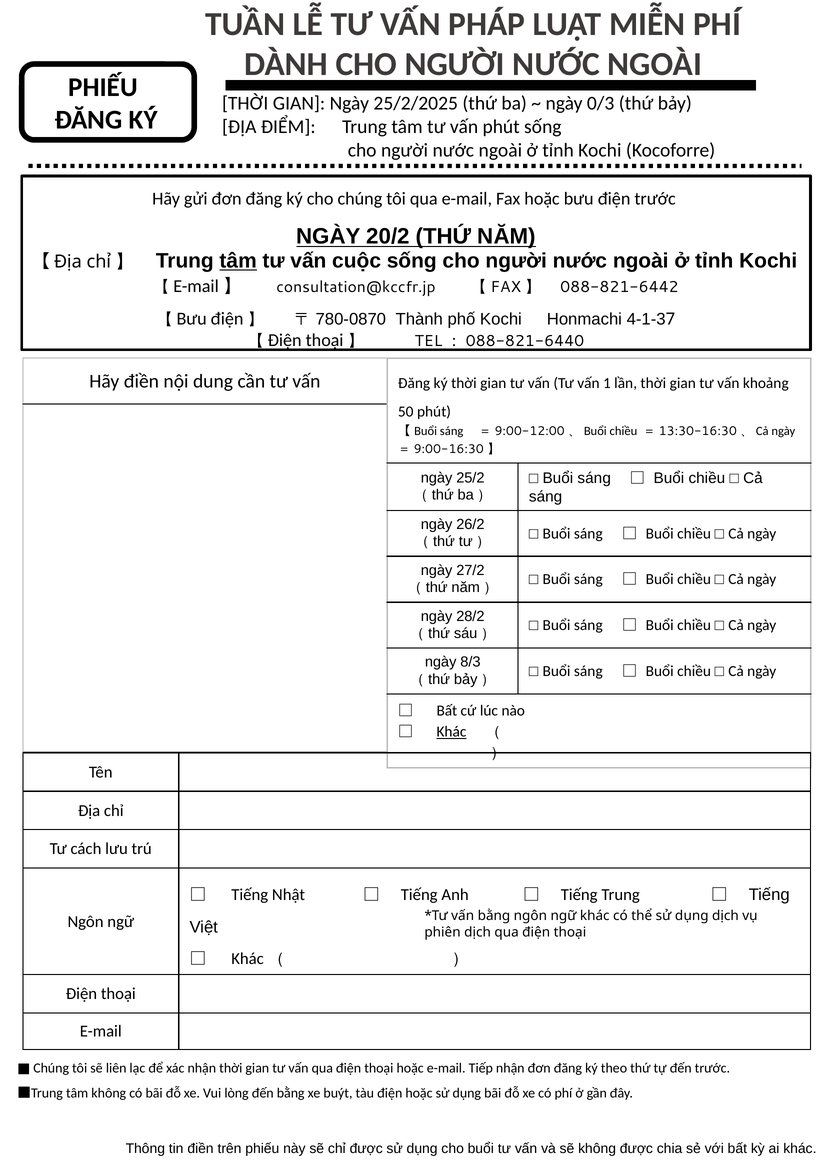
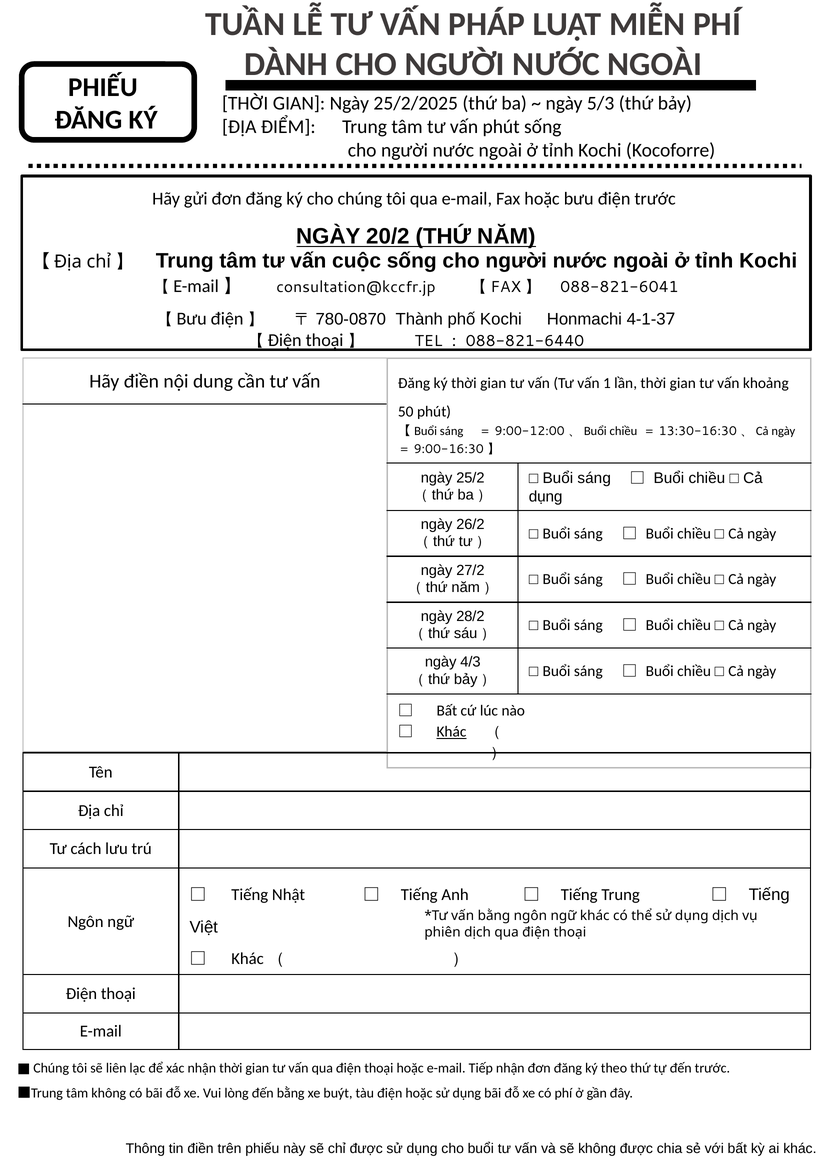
0/3: 0/3 -> 5/3
tâm at (238, 261) underline: present -> none
088-821-6442: 088-821-6442 -> 088-821-6041
sáng at (546, 496): sáng -> dụng
8/3: 8/3 -> 4/3
